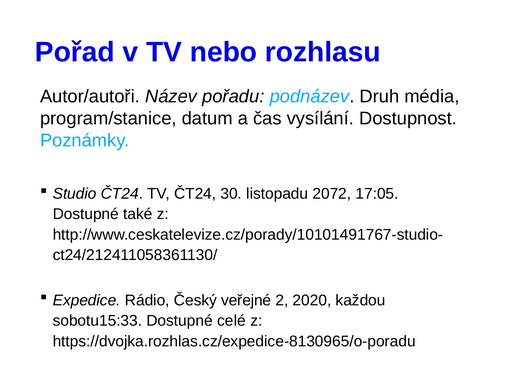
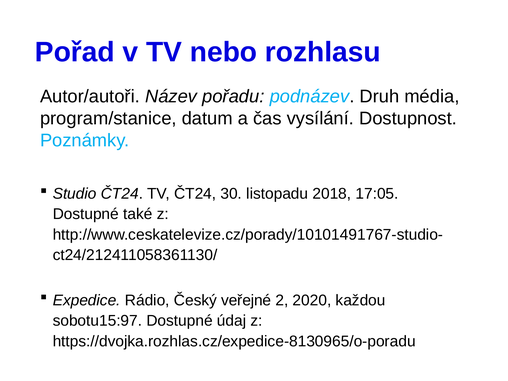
2072: 2072 -> 2018
sobotu15:33: sobotu15:33 -> sobotu15:97
celé: celé -> údaj
